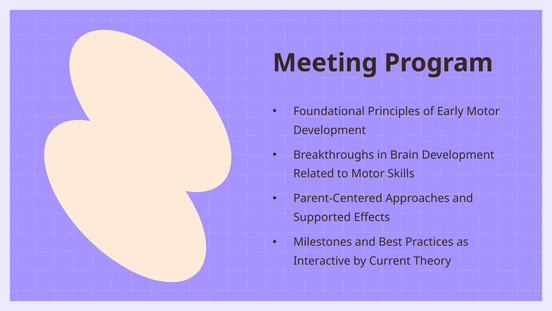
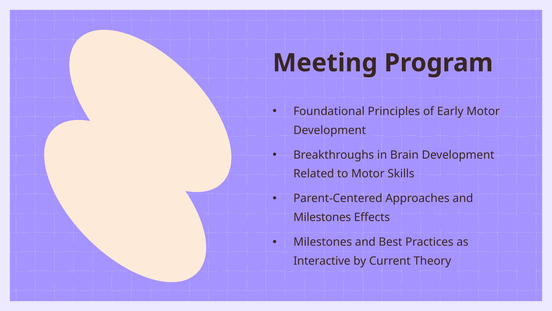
Supported at (322, 217): Supported -> Milestones
